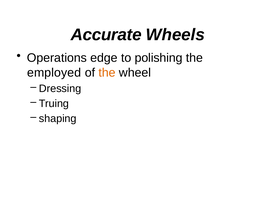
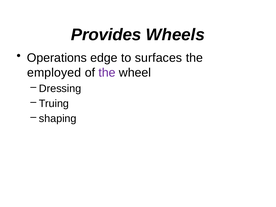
Accurate: Accurate -> Provides
polishing: polishing -> surfaces
the at (107, 73) colour: orange -> purple
